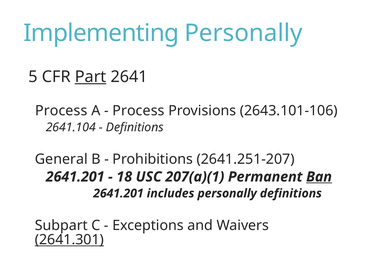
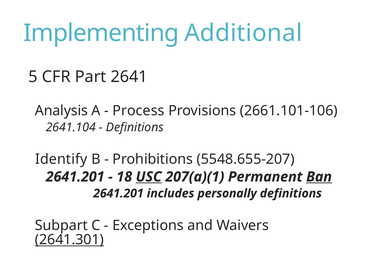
Implementing Personally: Personally -> Additional
Part underline: present -> none
Process at (61, 111): Process -> Analysis
2643.101-106: 2643.101-106 -> 2661.101-106
General: General -> Identify
2641.251-207: 2641.251-207 -> 5548.655-207
USC underline: none -> present
